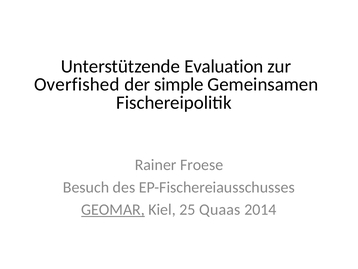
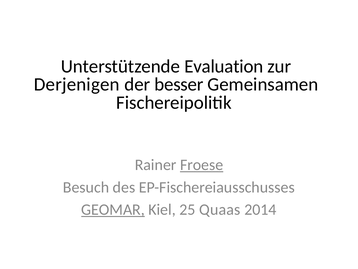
Overfished: Overfished -> Derjenigen
simple: simple -> besser
Froese underline: none -> present
